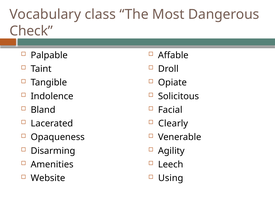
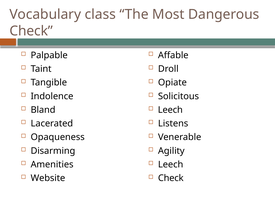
Facial at (170, 110): Facial -> Leech
Clearly: Clearly -> Listens
Using at (171, 178): Using -> Check
